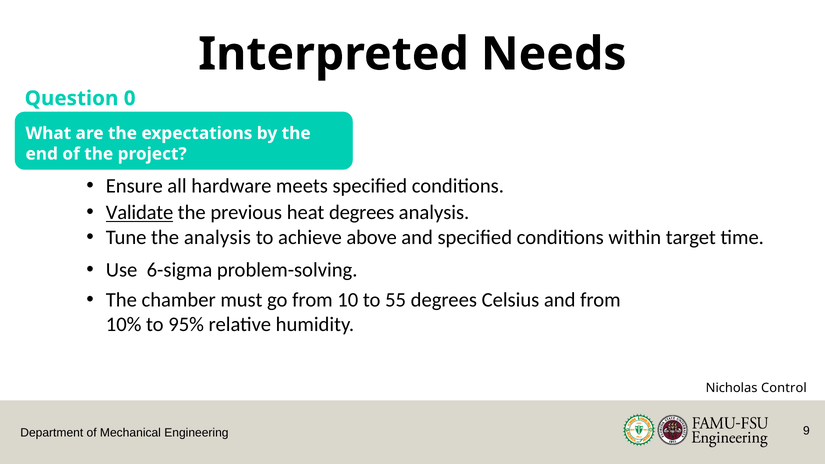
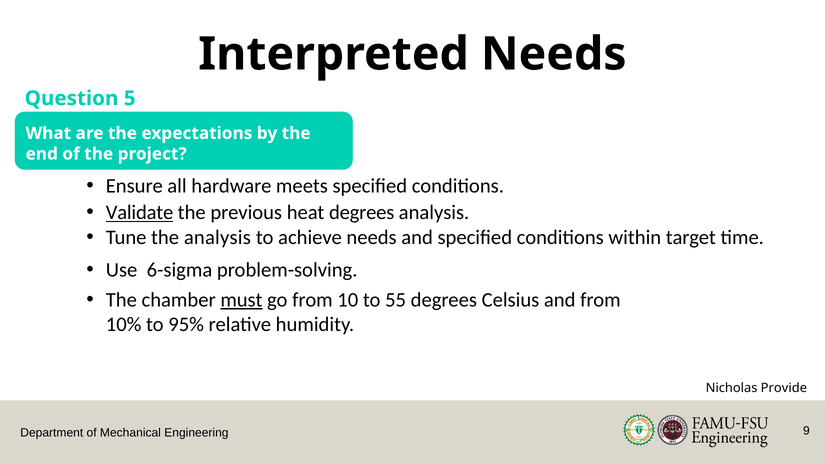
0: 0 -> 5
achieve above: above -> needs
must underline: none -> present
Control: Control -> Provide
